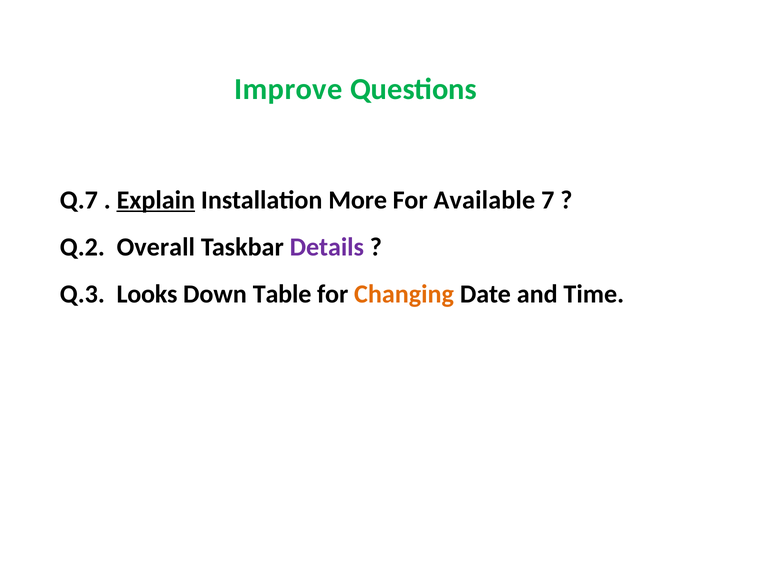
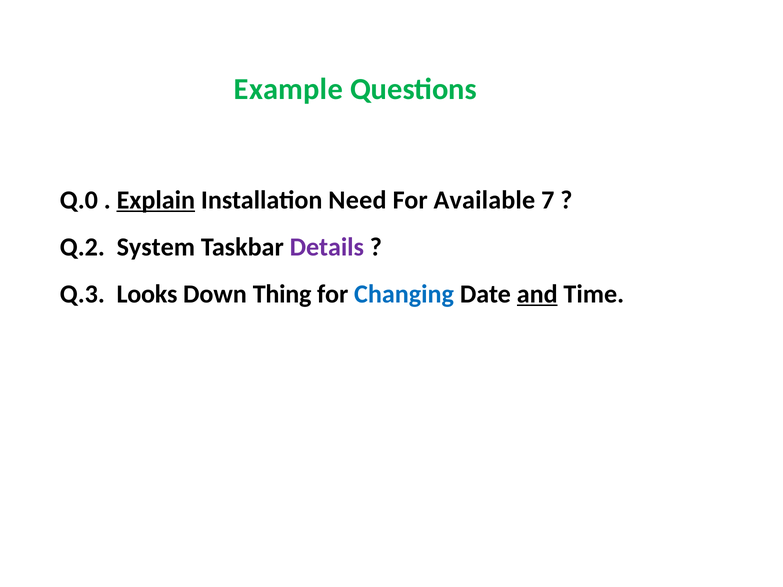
Improve: Improve -> Example
Q.7: Q.7 -> Q.0
More: More -> Need
Overall: Overall -> System
Table: Table -> Thing
Changing colour: orange -> blue
and underline: none -> present
